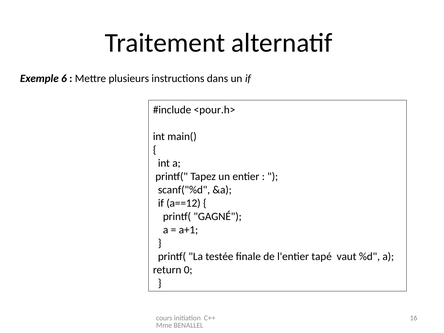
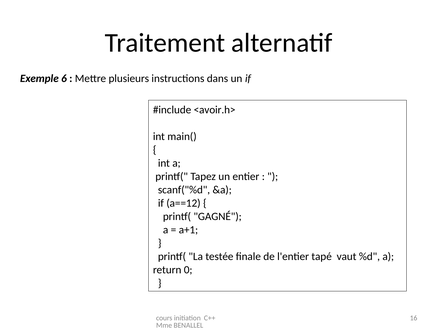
<pour.h>: <pour.h> -> <avoir.h>
